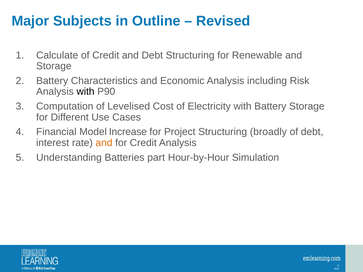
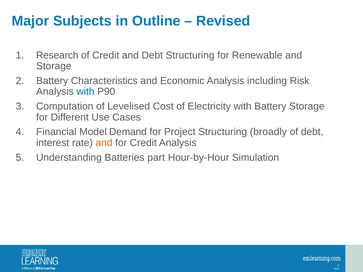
Calculate: Calculate -> Research
with at (86, 92) colour: black -> blue
Increase: Increase -> Demand
